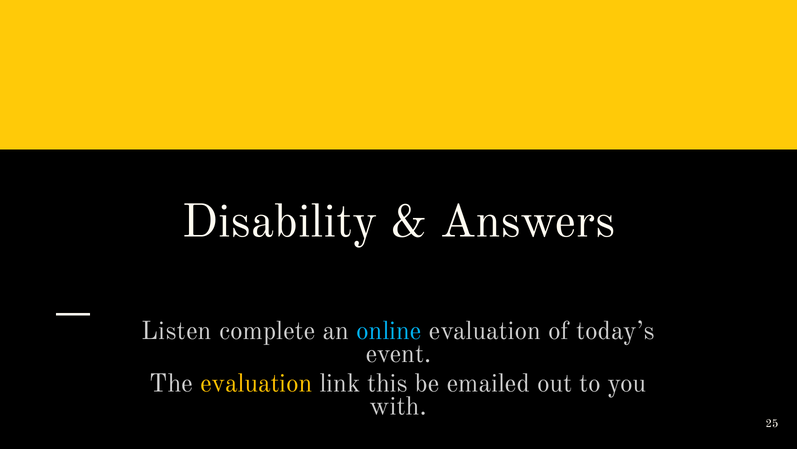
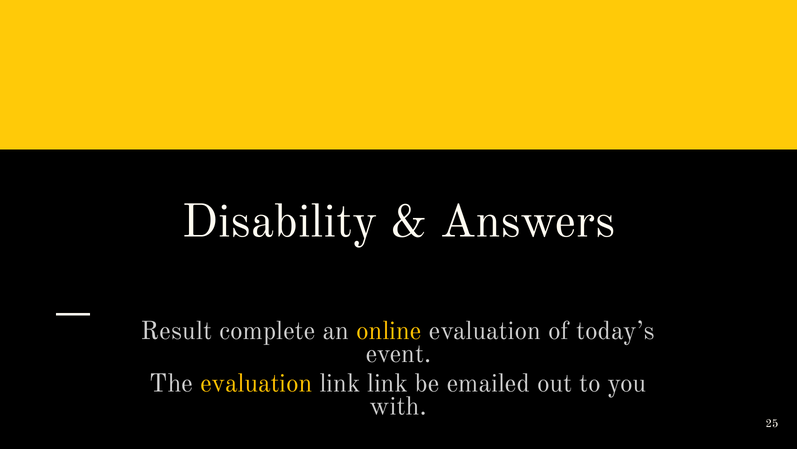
Listen: Listen -> Result
online colour: light blue -> yellow
link this: this -> link
